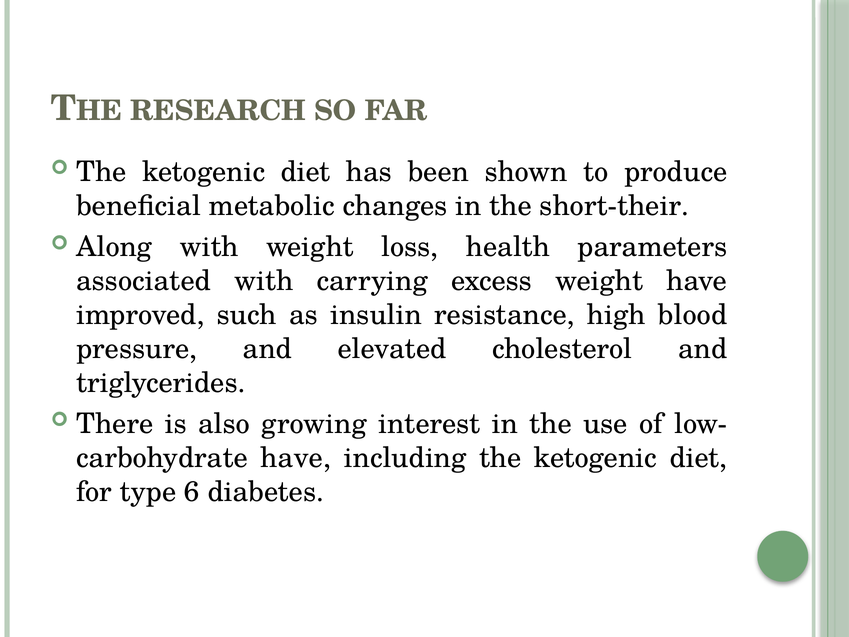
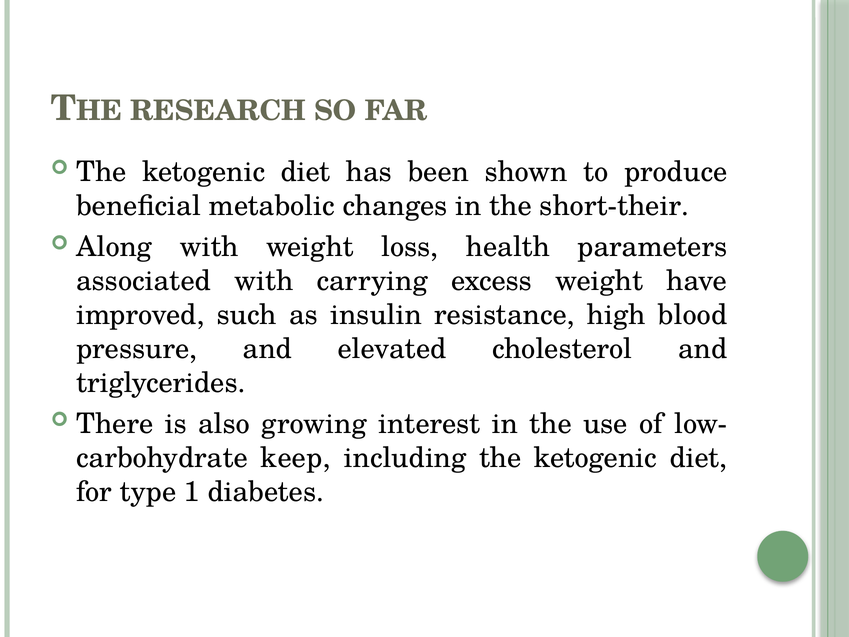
have at (296, 458): have -> keep
6: 6 -> 1
